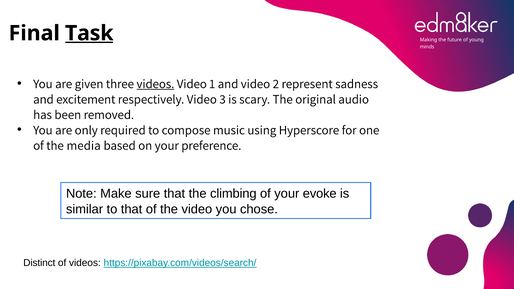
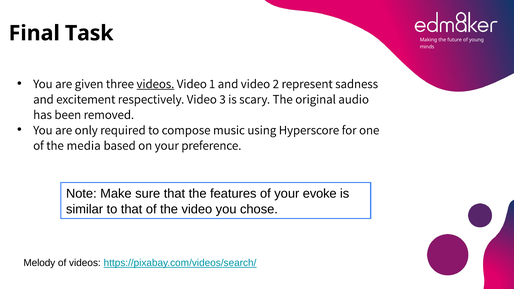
Task underline: present -> none
climbing: climbing -> features
Distinct: Distinct -> Melody
